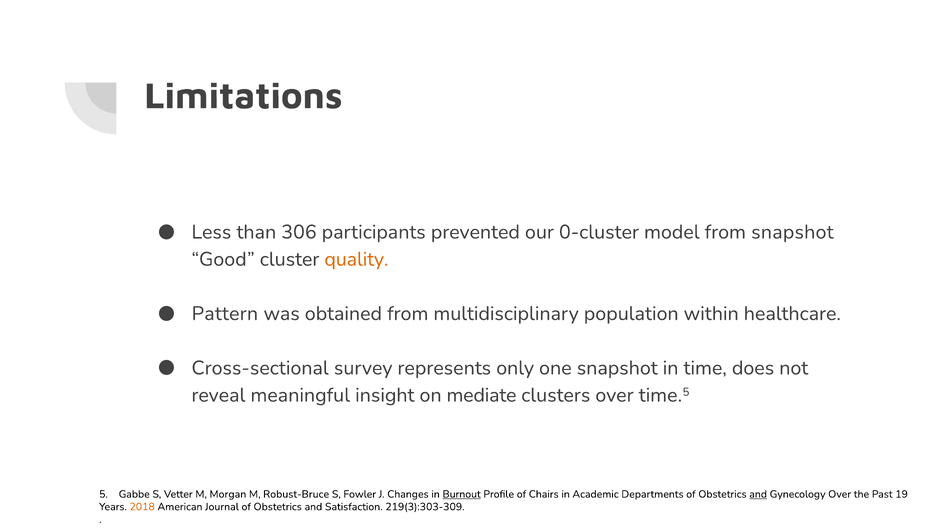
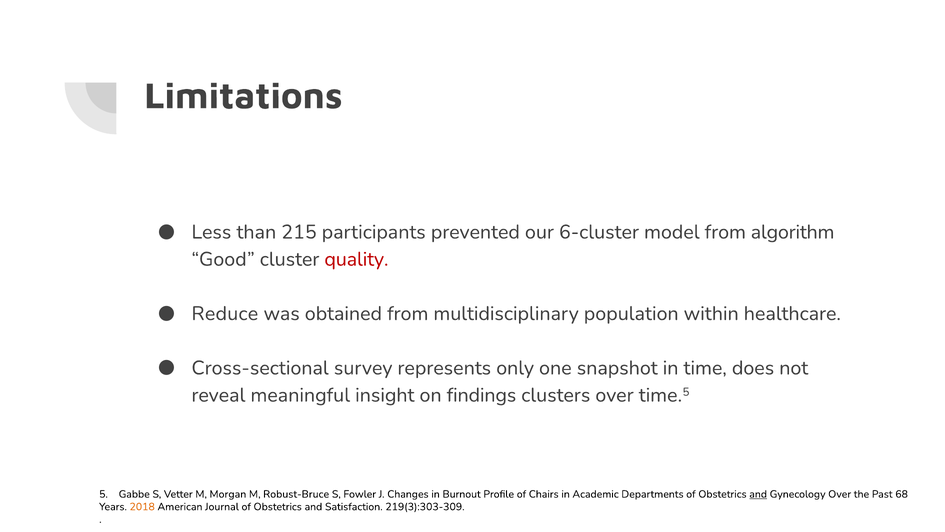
306: 306 -> 215
0-cluster: 0-cluster -> 6-cluster
from snapshot: snapshot -> algorithm
quality colour: orange -> red
Pattern: Pattern -> Reduce
mediate: mediate -> findings
Burnout underline: present -> none
19: 19 -> 68
